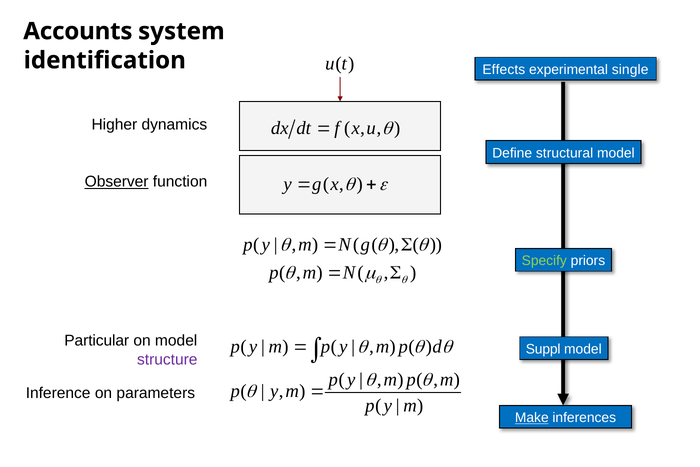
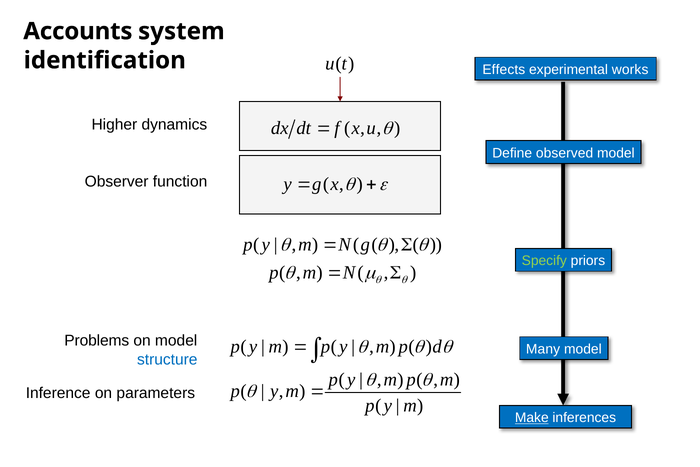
single: single -> works
structural: structural -> observed
Observer underline: present -> none
Particular: Particular -> Problems
Suppl: Suppl -> Many
structure colour: purple -> blue
